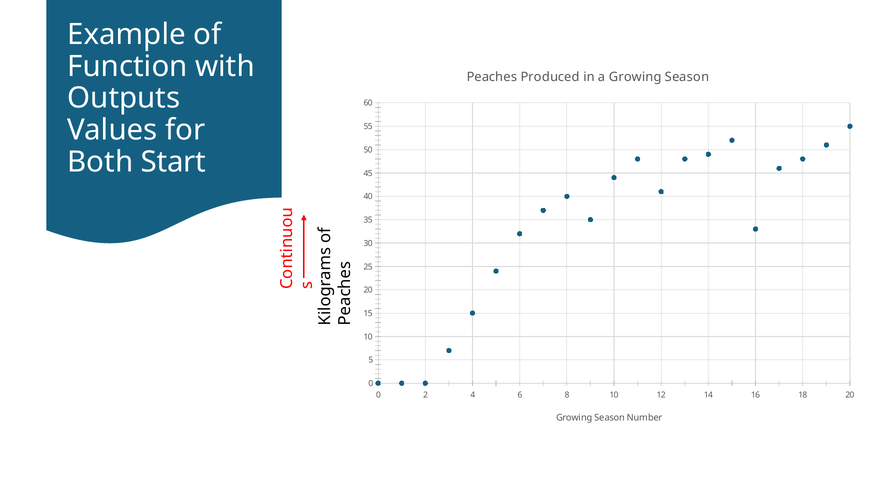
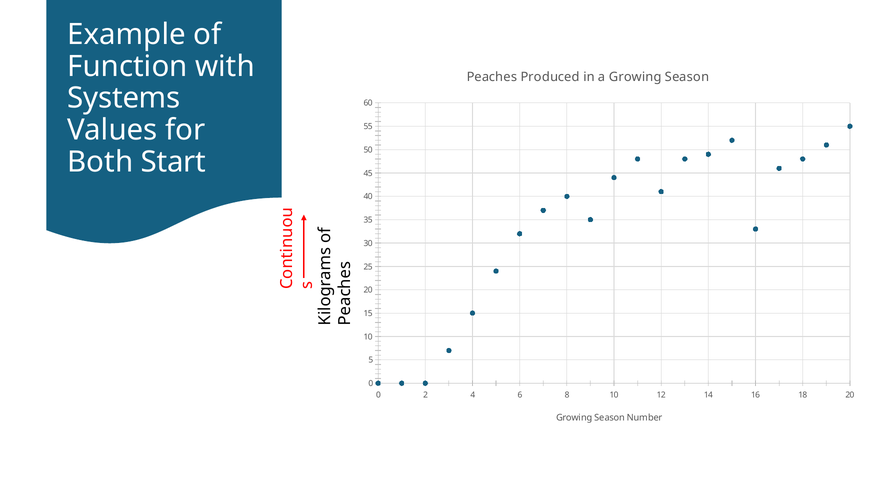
Outputs: Outputs -> Systems
